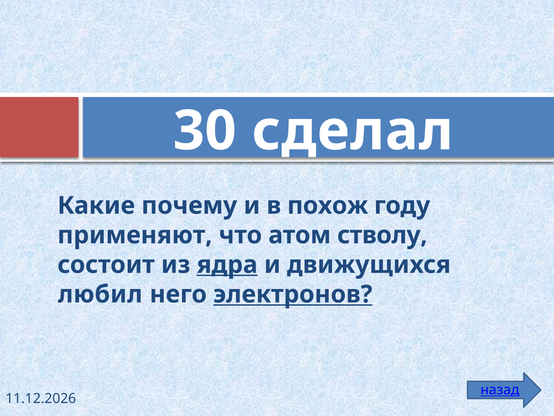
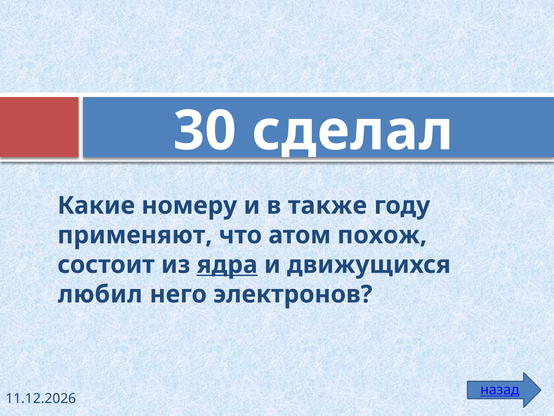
почему: почему -> номеру
похож: похож -> также
стволу: стволу -> похож
электронов underline: present -> none
